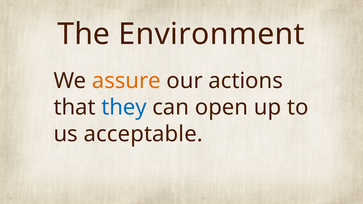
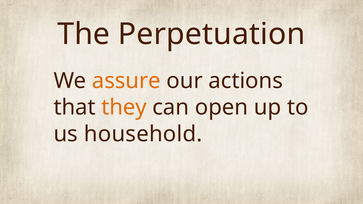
Environment: Environment -> Perpetuation
they colour: blue -> orange
acceptable: acceptable -> household
